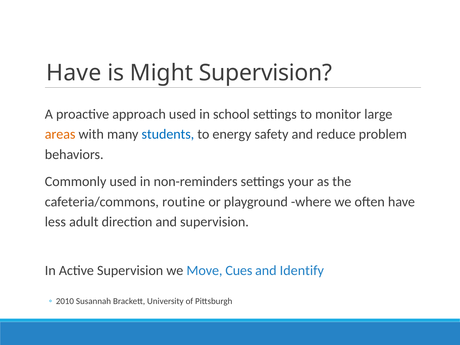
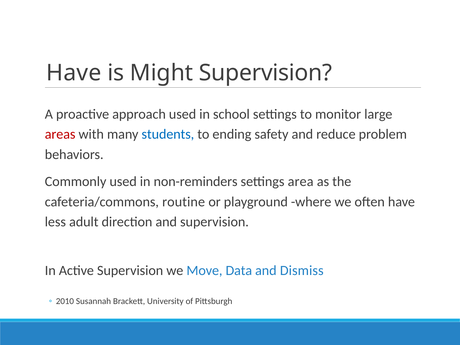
areas colour: orange -> red
energy: energy -> ending
your: your -> area
Cues: Cues -> Data
Identify: Identify -> Dismiss
